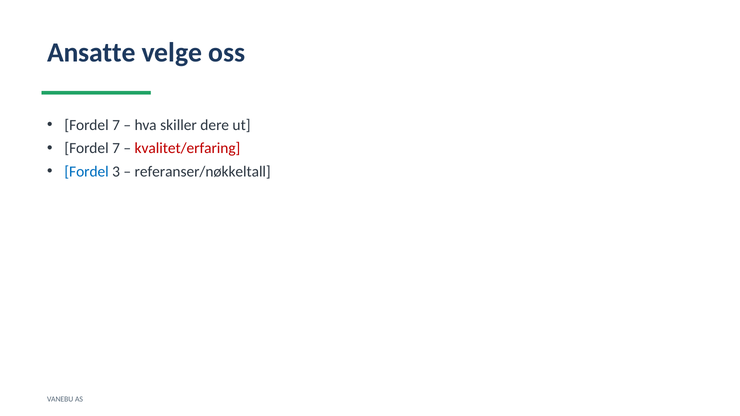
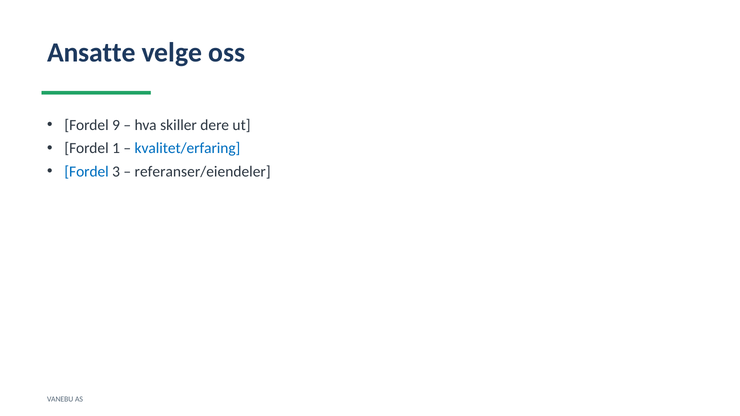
7 at (116, 125): 7 -> 9
7 at (116, 148): 7 -> 1
kvalitet/erfaring colour: red -> blue
referanser/nøkkeltall: referanser/nøkkeltall -> referanser/eiendeler
